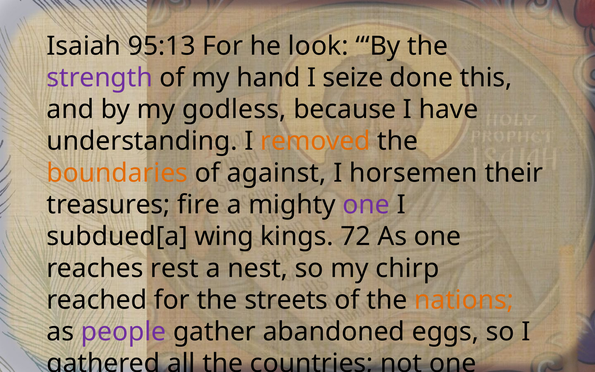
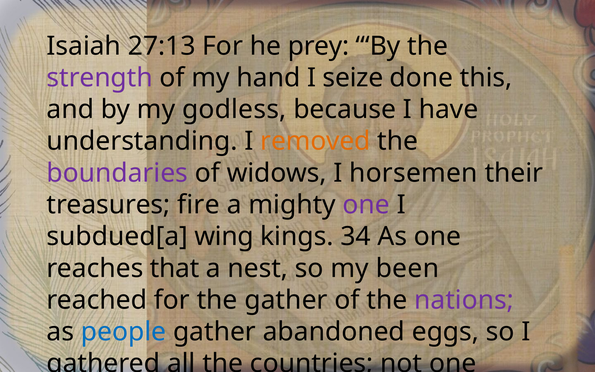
95:13: 95:13 -> 27:13
look: look -> prey
boundaries colour: orange -> purple
against: against -> widows
72: 72 -> 34
rest: rest -> that
my chirp: chirp -> been
the streets: streets -> gather
nations colour: orange -> purple
people colour: purple -> blue
